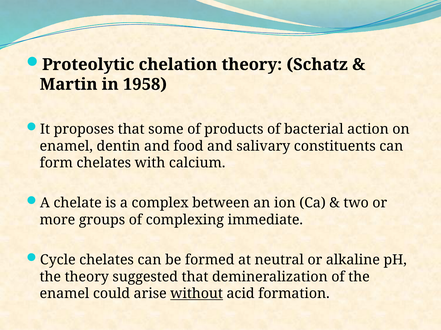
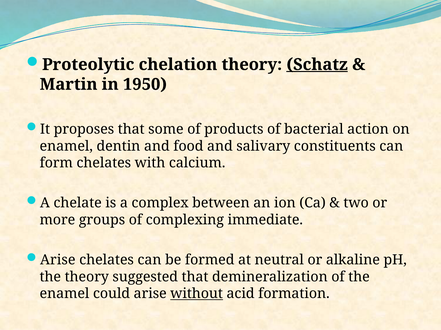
Schatz underline: none -> present
1958: 1958 -> 1950
Cycle at (58, 260): Cycle -> Arise
